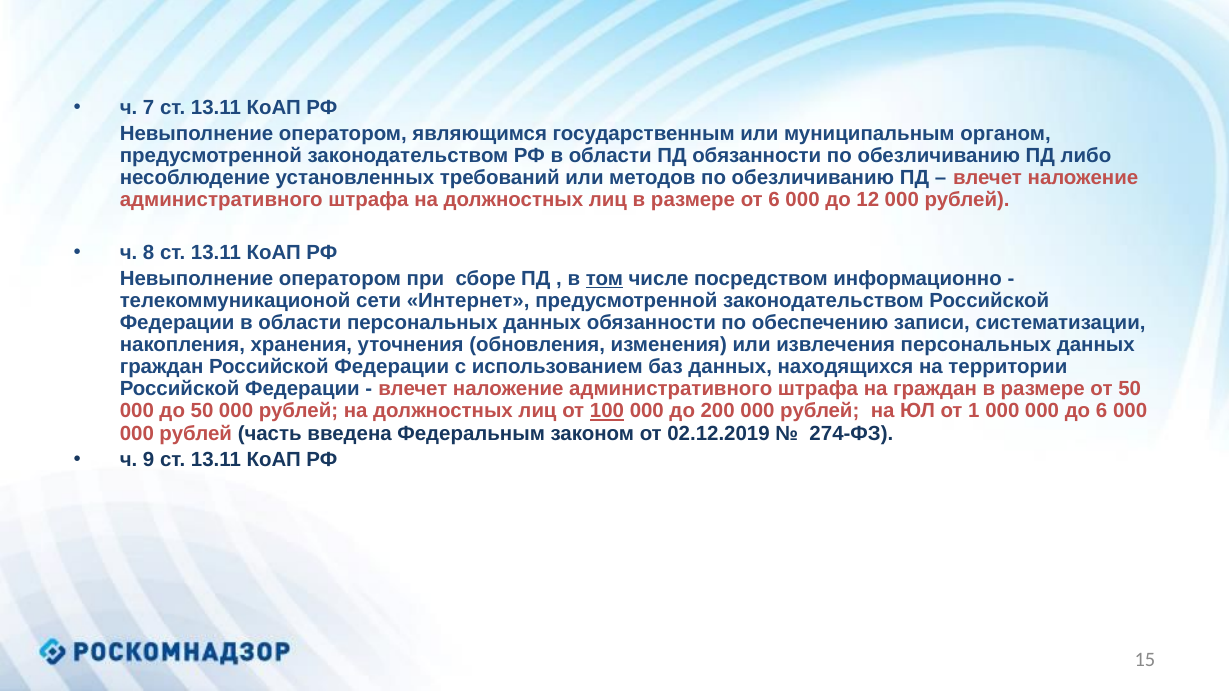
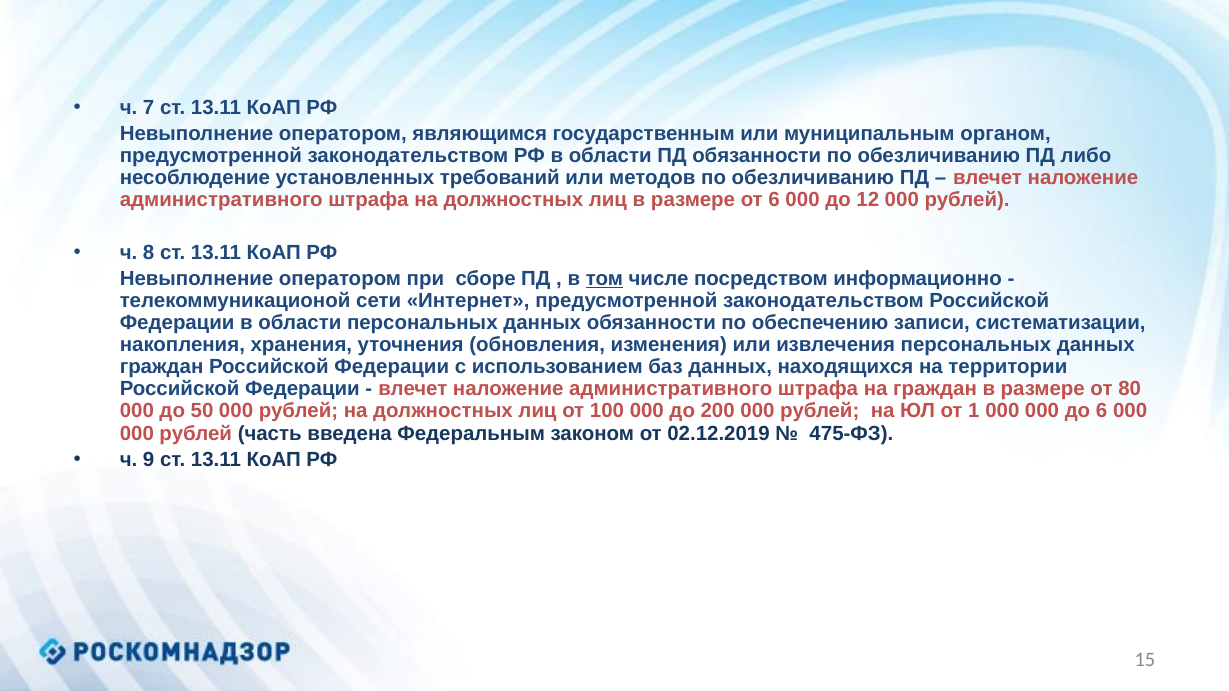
от 50: 50 -> 80
100 underline: present -> none
274-ФЗ: 274-ФЗ -> 475-ФЗ
